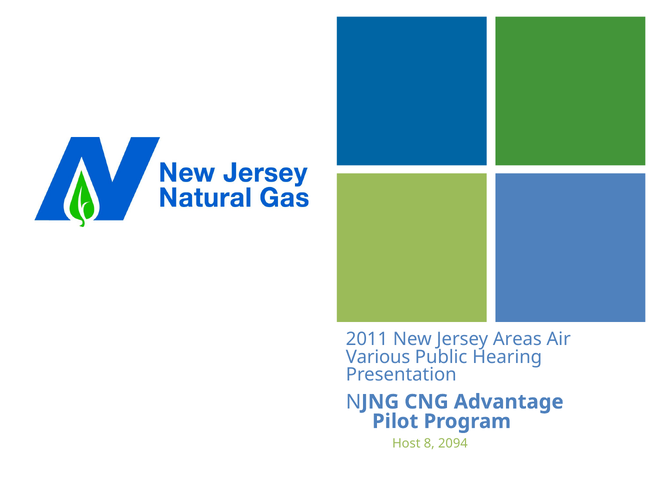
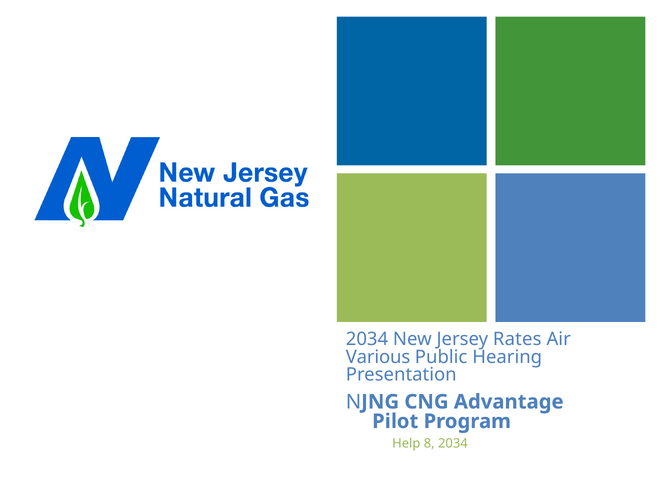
2011 at (367, 339): 2011 -> 2034
Areas: Areas -> Rates
Host: Host -> Help
8 2094: 2094 -> 2034
